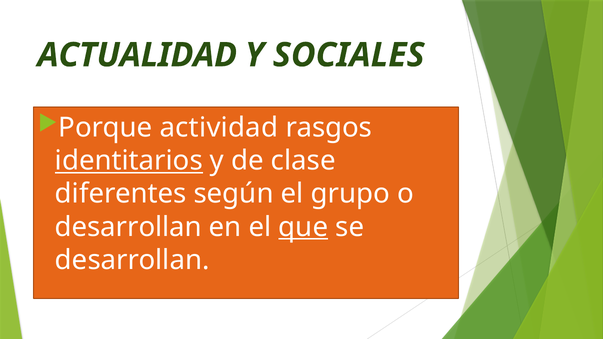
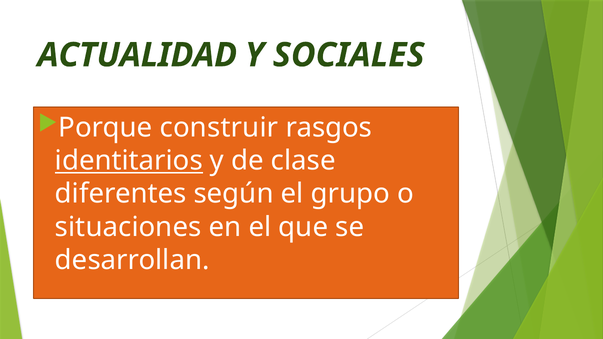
actividad: actividad -> construir
desarrollan at (128, 227): desarrollan -> situaciones
que underline: present -> none
